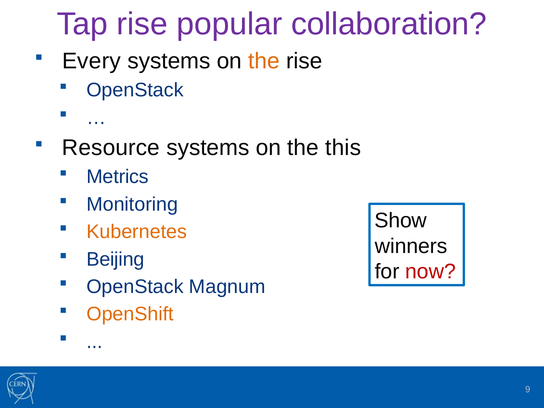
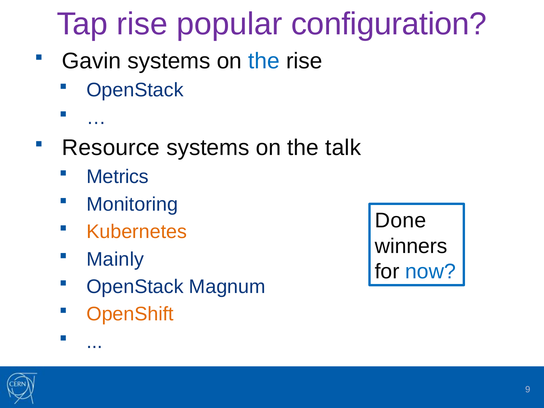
collaboration: collaboration -> configuration
Every: Every -> Gavin
the at (264, 61) colour: orange -> blue
this: this -> talk
Show: Show -> Done
Beijing: Beijing -> Mainly
now colour: red -> blue
